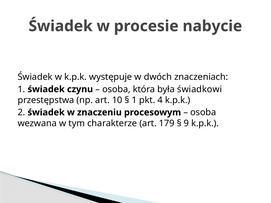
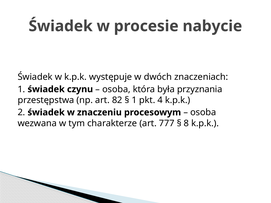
świadkowi: świadkowi -> przyznania
10: 10 -> 82
179: 179 -> 777
9: 9 -> 8
